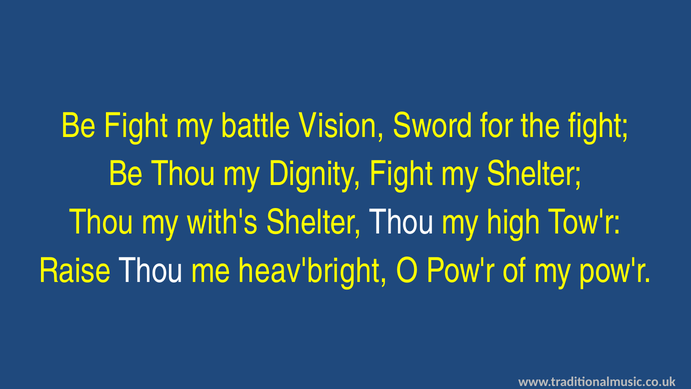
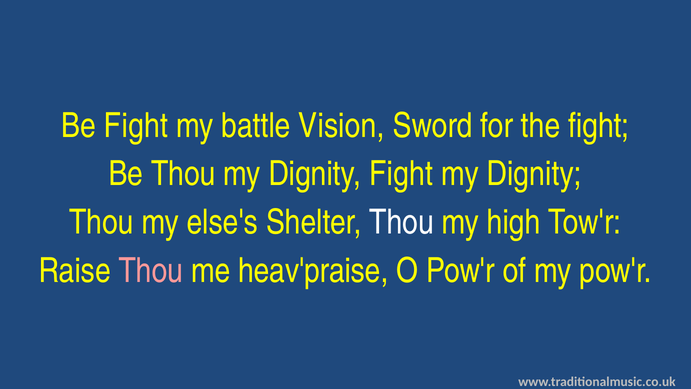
Shelter at (534, 174): Shelter -> Dignity
with's: with's -> else's
Thou at (151, 271) colour: white -> pink
heav'bright: heav'bright -> heav'praise
